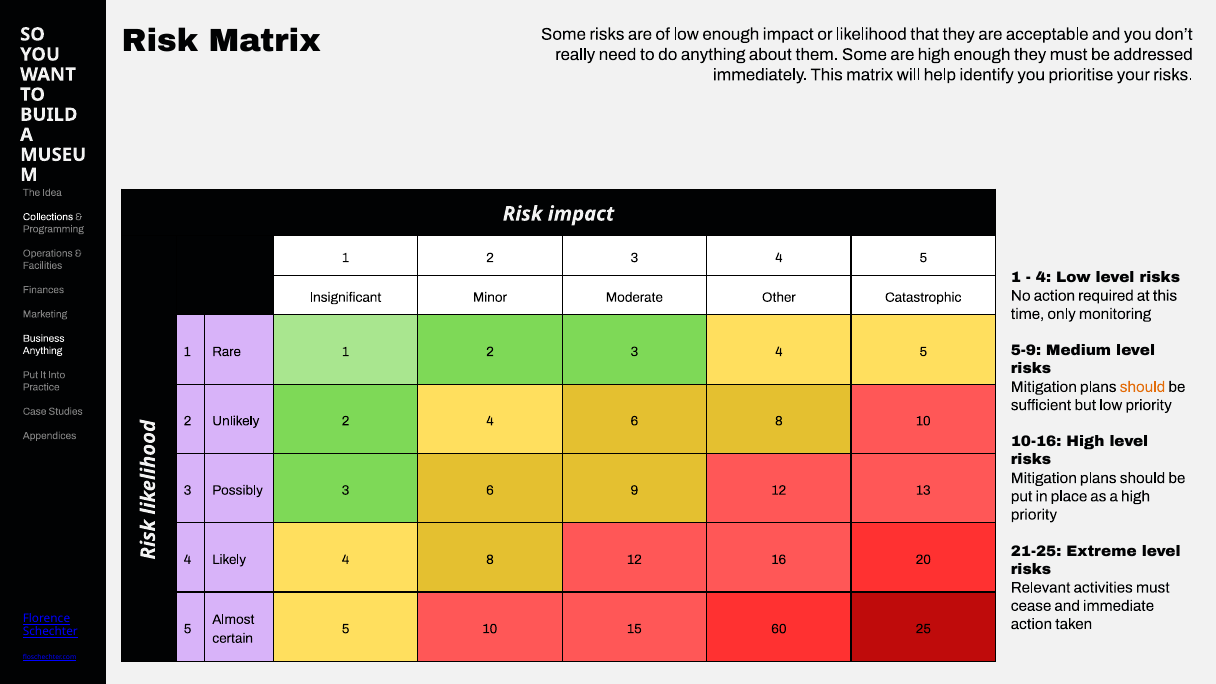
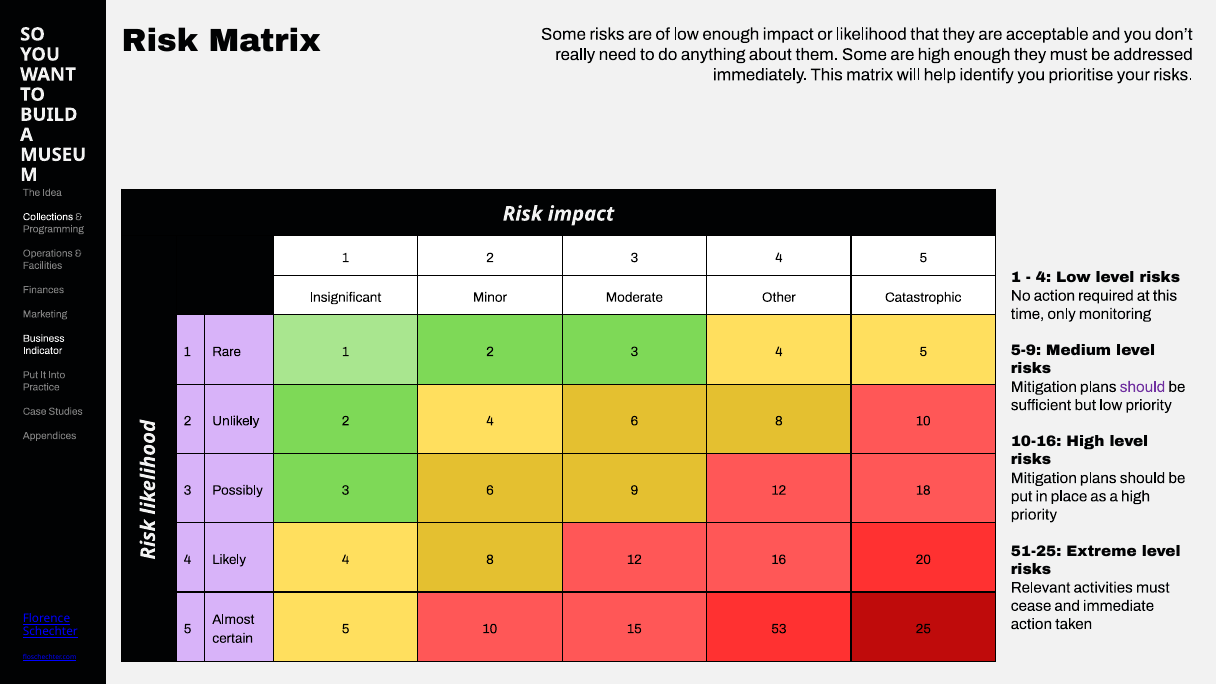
Anything at (43, 351): Anything -> Indicator
should at (1142, 387) colour: orange -> purple
13: 13 -> 18
21-25: 21-25 -> 51-25
60: 60 -> 53
